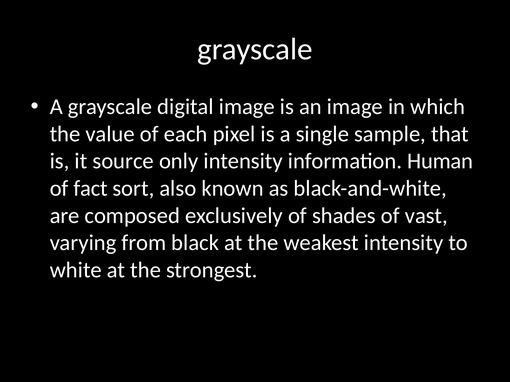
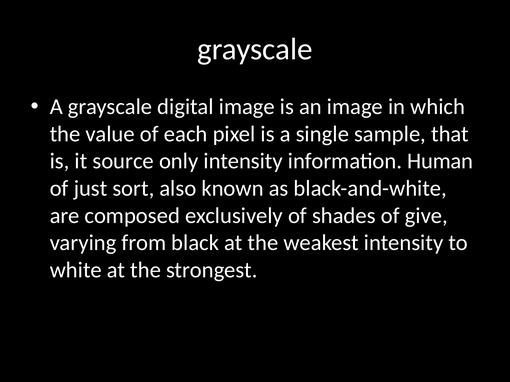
fact: fact -> just
vast: vast -> give
